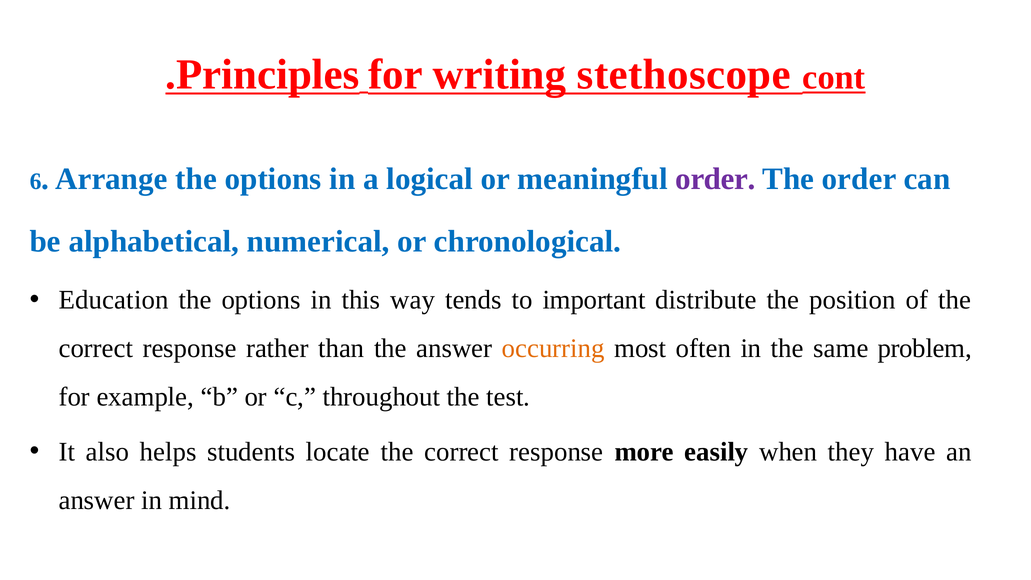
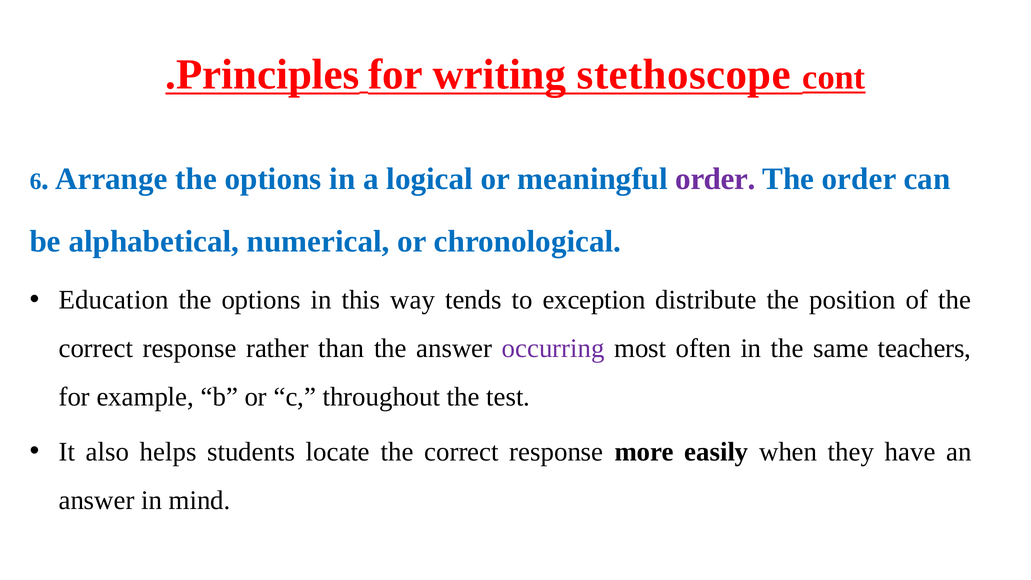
important: important -> exception
occurring colour: orange -> purple
problem: problem -> teachers
